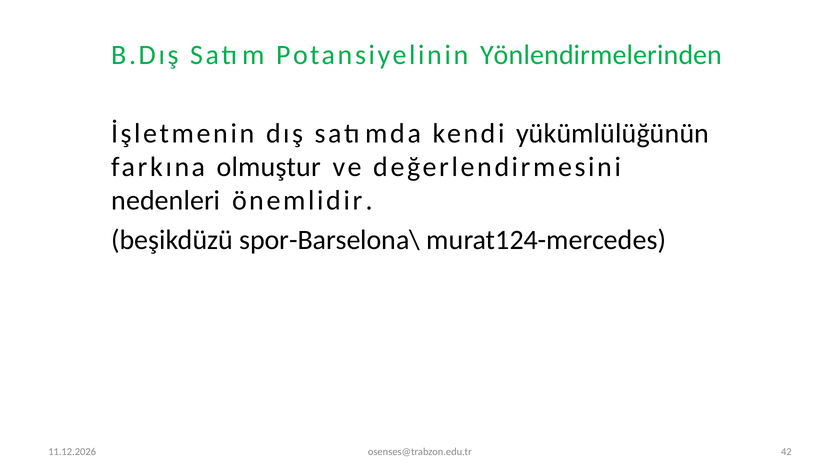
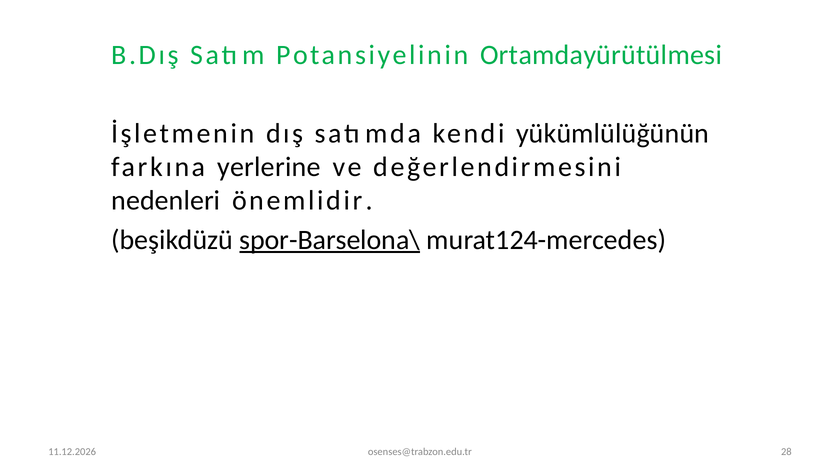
Yönlendirmelerinden: Yönlendirmelerinden -> Ortamdayürütülmesi
olmuştur: olmuştur -> yerlerine
spor-Barselona\ underline: none -> present
42: 42 -> 28
